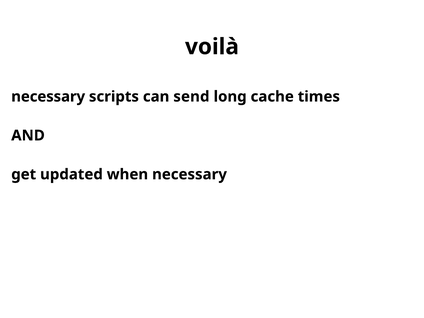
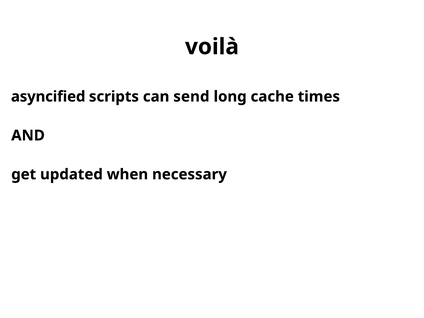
necessary at (48, 97): necessary -> asyncified
